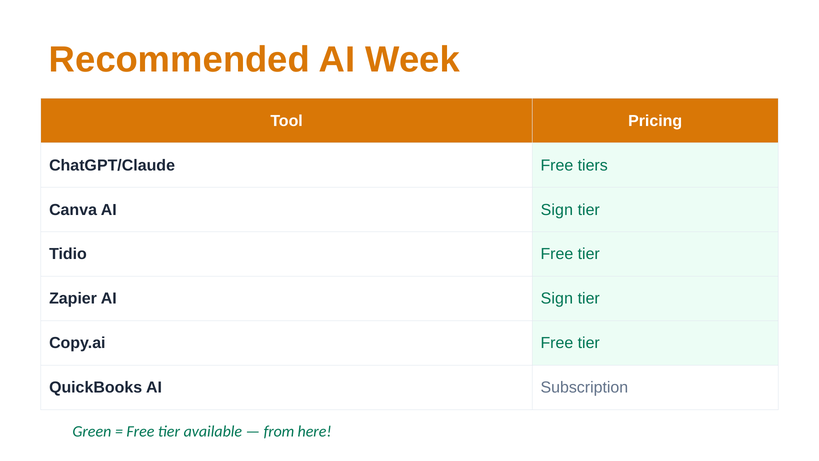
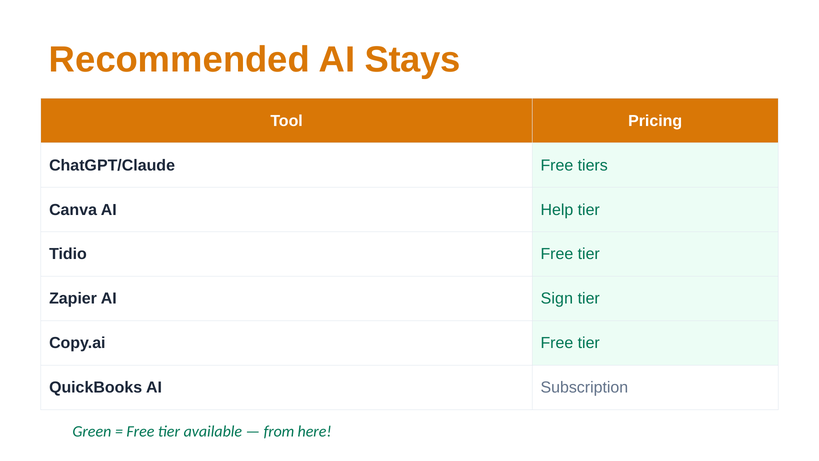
Week: Week -> Stays
Canva AI Sign: Sign -> Help
